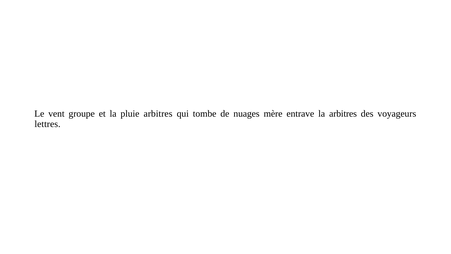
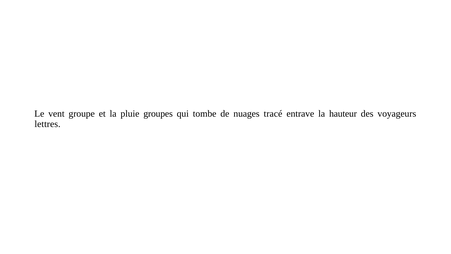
pluie arbitres: arbitres -> groupes
mère: mère -> tracé
la arbitres: arbitres -> hauteur
